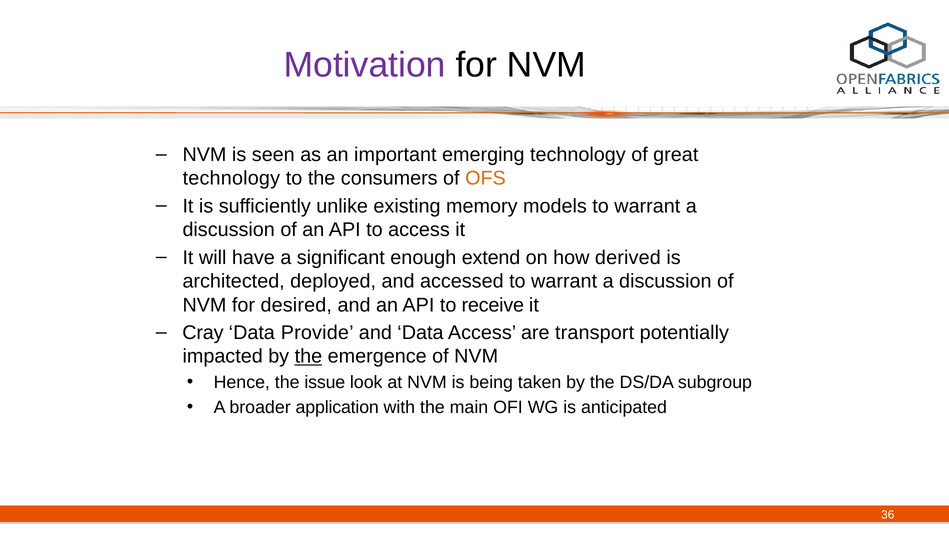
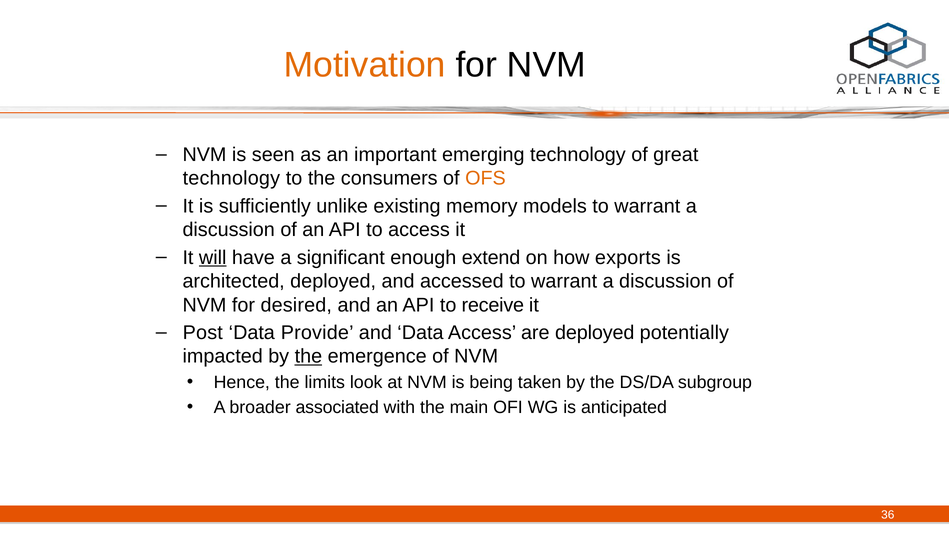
Motivation colour: purple -> orange
will underline: none -> present
derived: derived -> exports
Cray: Cray -> Post
are transport: transport -> deployed
issue: issue -> limits
application: application -> associated
